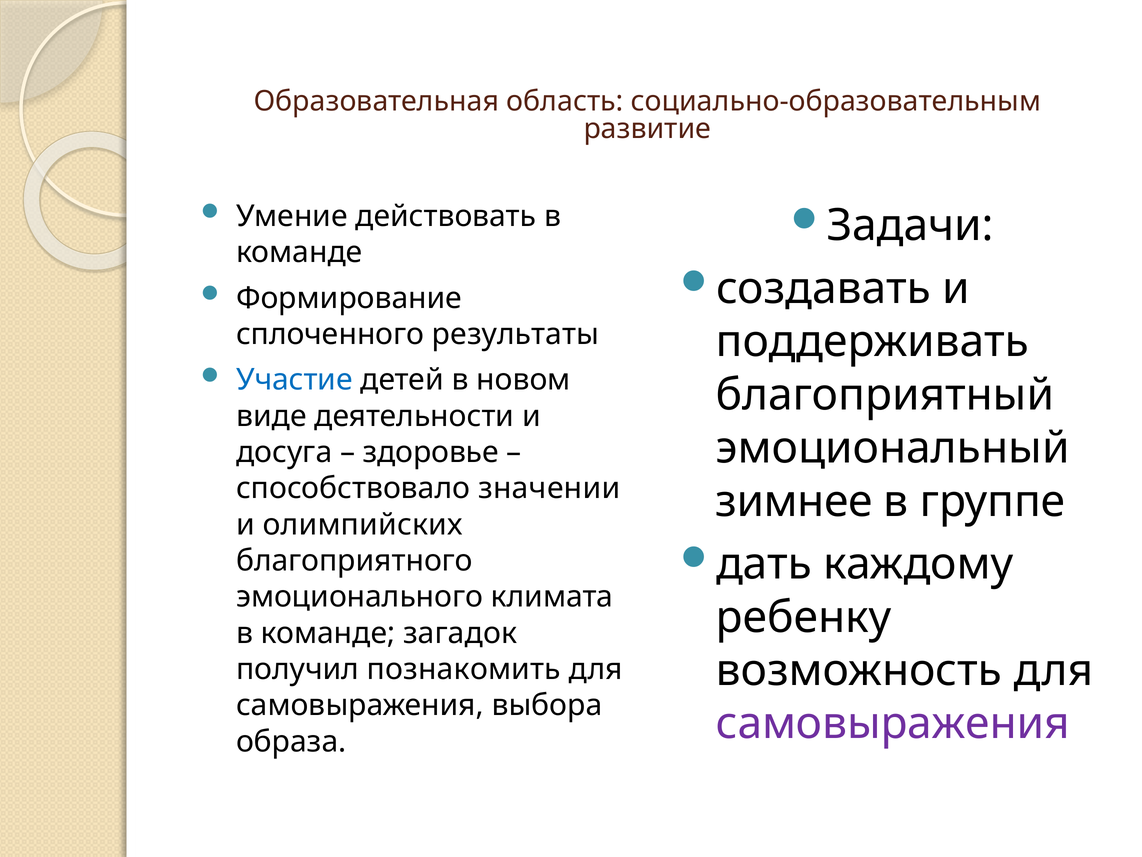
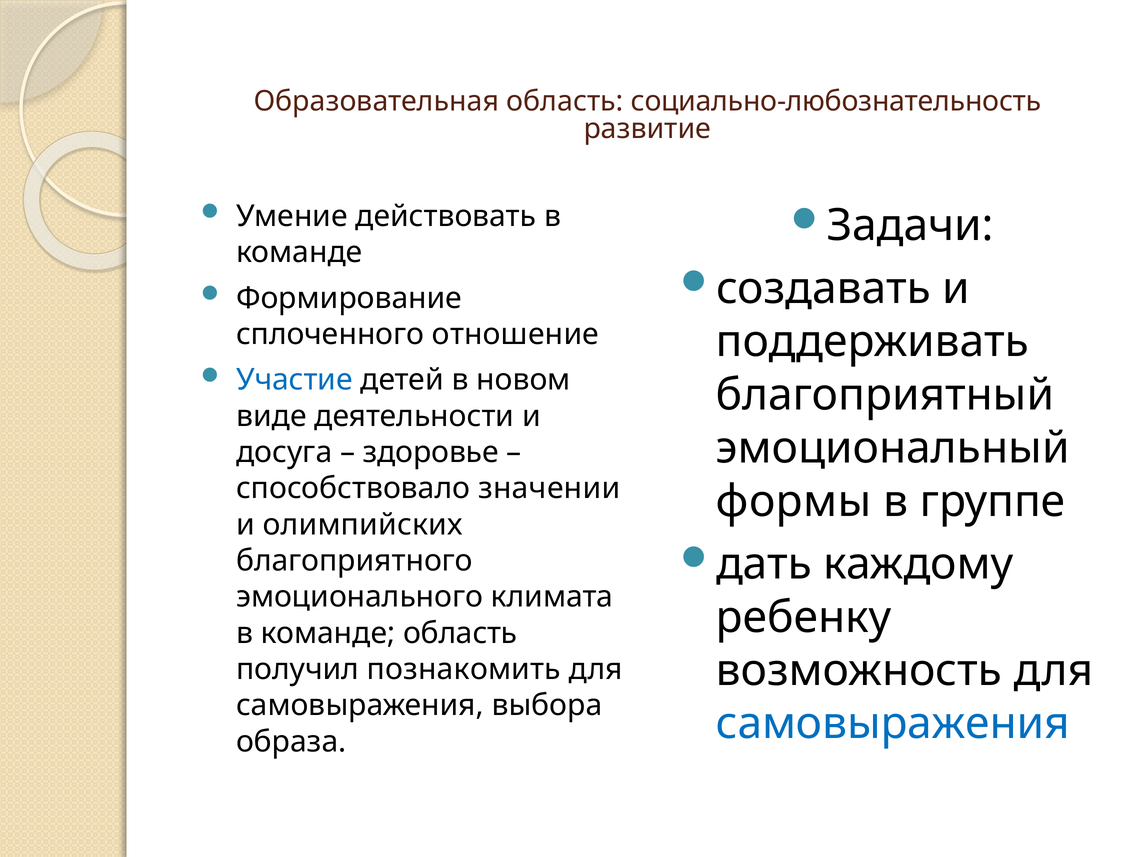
социально-образовательным: социально-образовательным -> социально-любознательность
результаты: результаты -> отношение
зимнее: зимнее -> формы
команде загадок: загадок -> область
самовыражения at (893, 723) colour: purple -> blue
